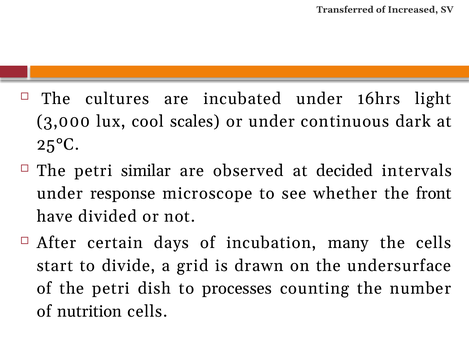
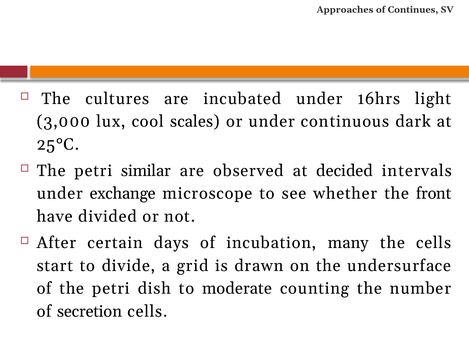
Transferred: Transferred -> Approaches
Increased: Increased -> Continues
response: response -> exchange
processes: processes -> moderate
nutrition: nutrition -> secretion
